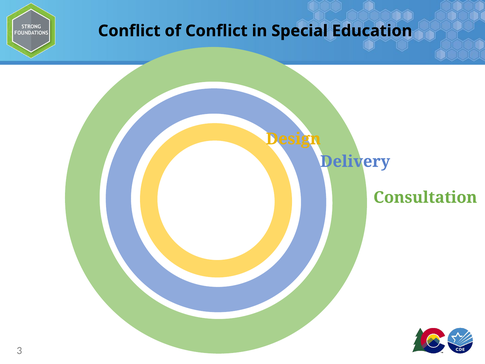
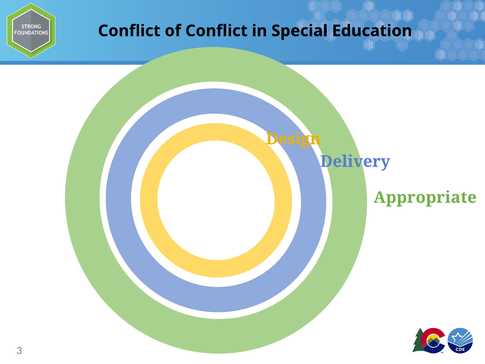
Consultation: Consultation -> Appropriate
